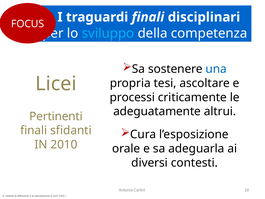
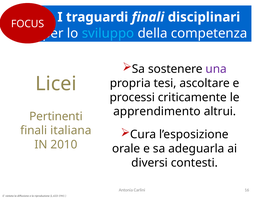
una colour: blue -> purple
adeguatamente: adeguatamente -> apprendimento
sfidanti: sfidanti -> italiana
